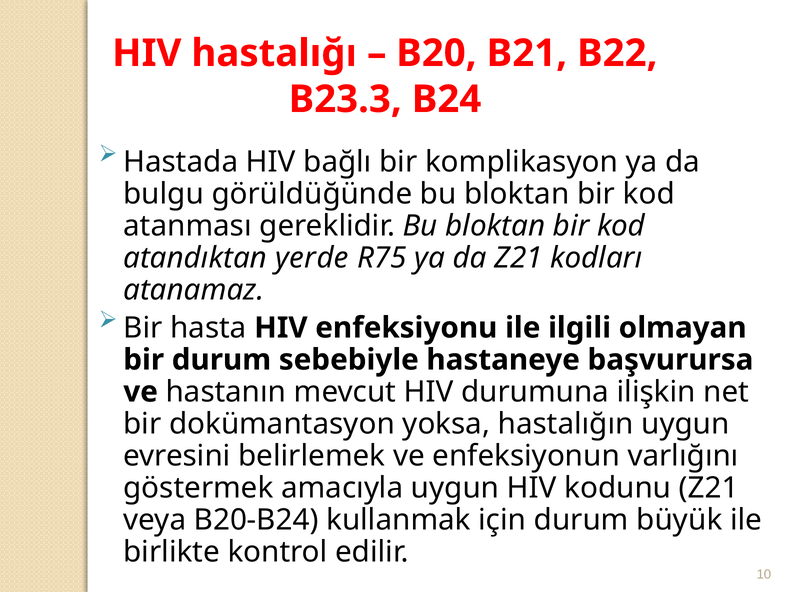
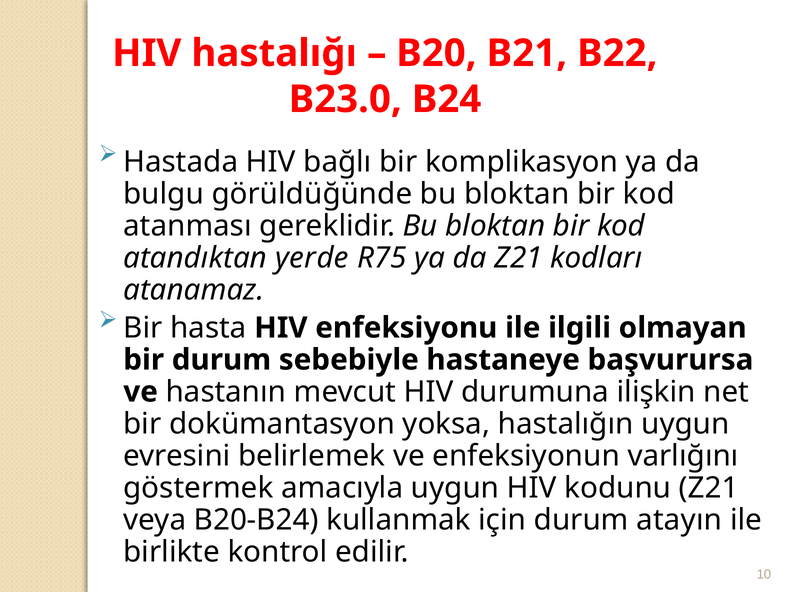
B23.3: B23.3 -> B23.0
büyük: büyük -> atayın
